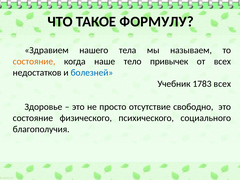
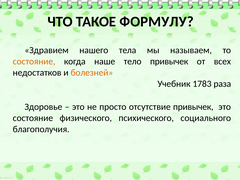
болезней colour: blue -> orange
1783 всех: всех -> раза
отсутствие свободно: свободно -> привычек
